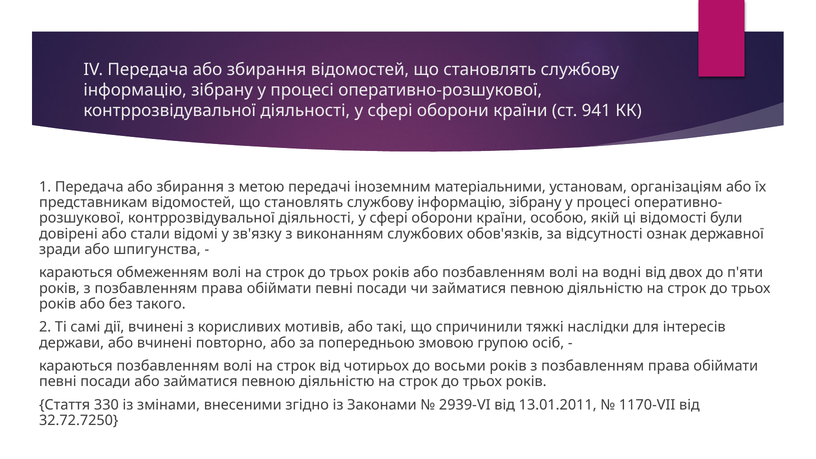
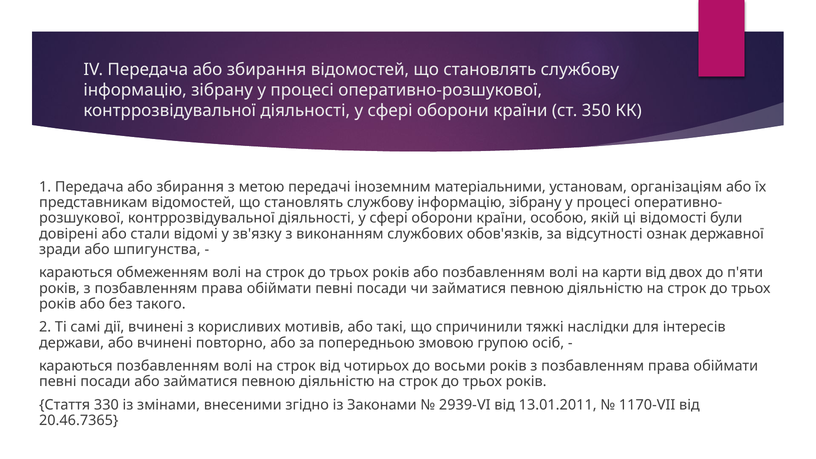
941: 941 -> 350
водні: водні -> карти
32.72.7250: 32.72.7250 -> 20.46.7365
